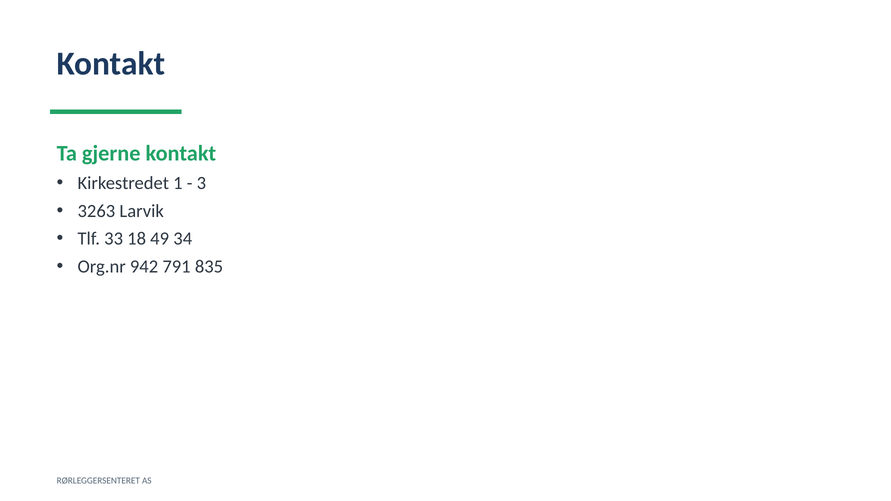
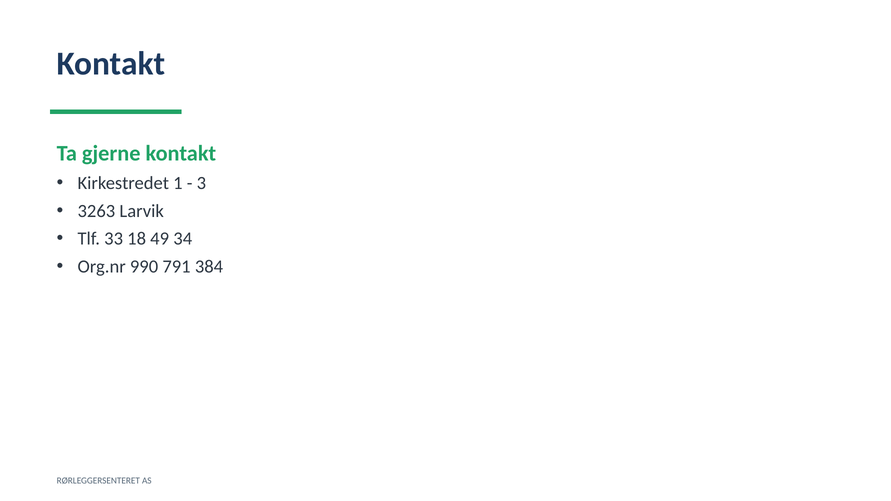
942: 942 -> 990
835: 835 -> 384
